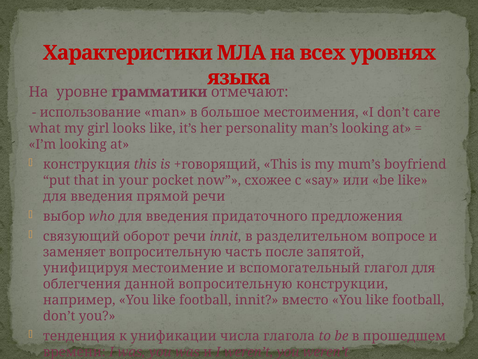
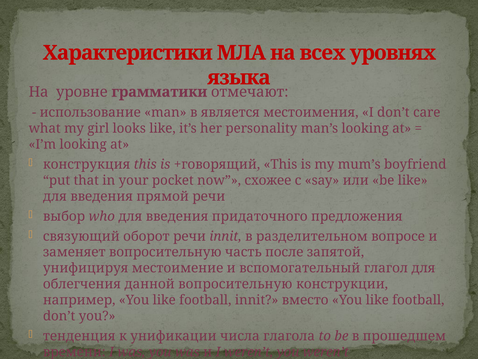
большое: большое -> является
